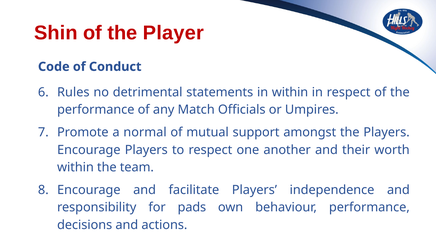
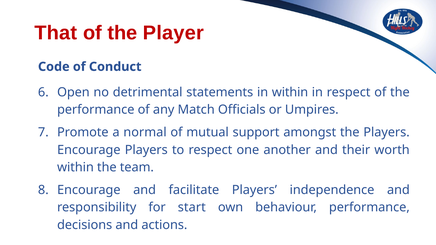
Shin: Shin -> That
Rules: Rules -> Open
pads: pads -> start
